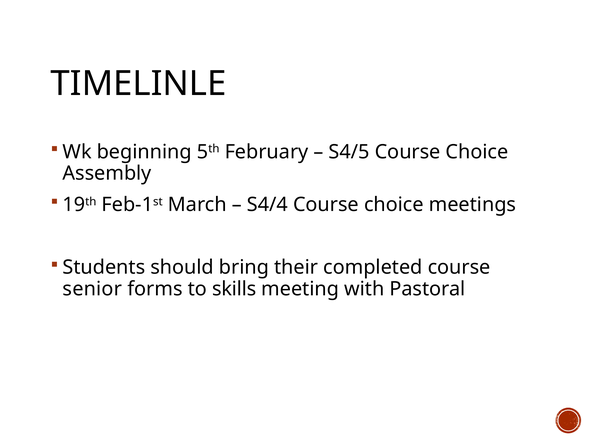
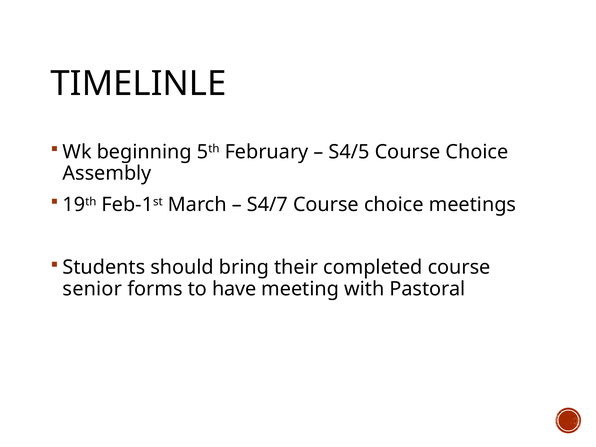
S4/4: S4/4 -> S4/7
skills: skills -> have
